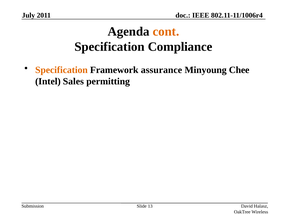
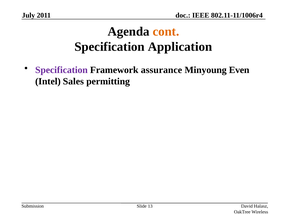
Compliance: Compliance -> Application
Specification at (61, 70) colour: orange -> purple
Chee: Chee -> Even
